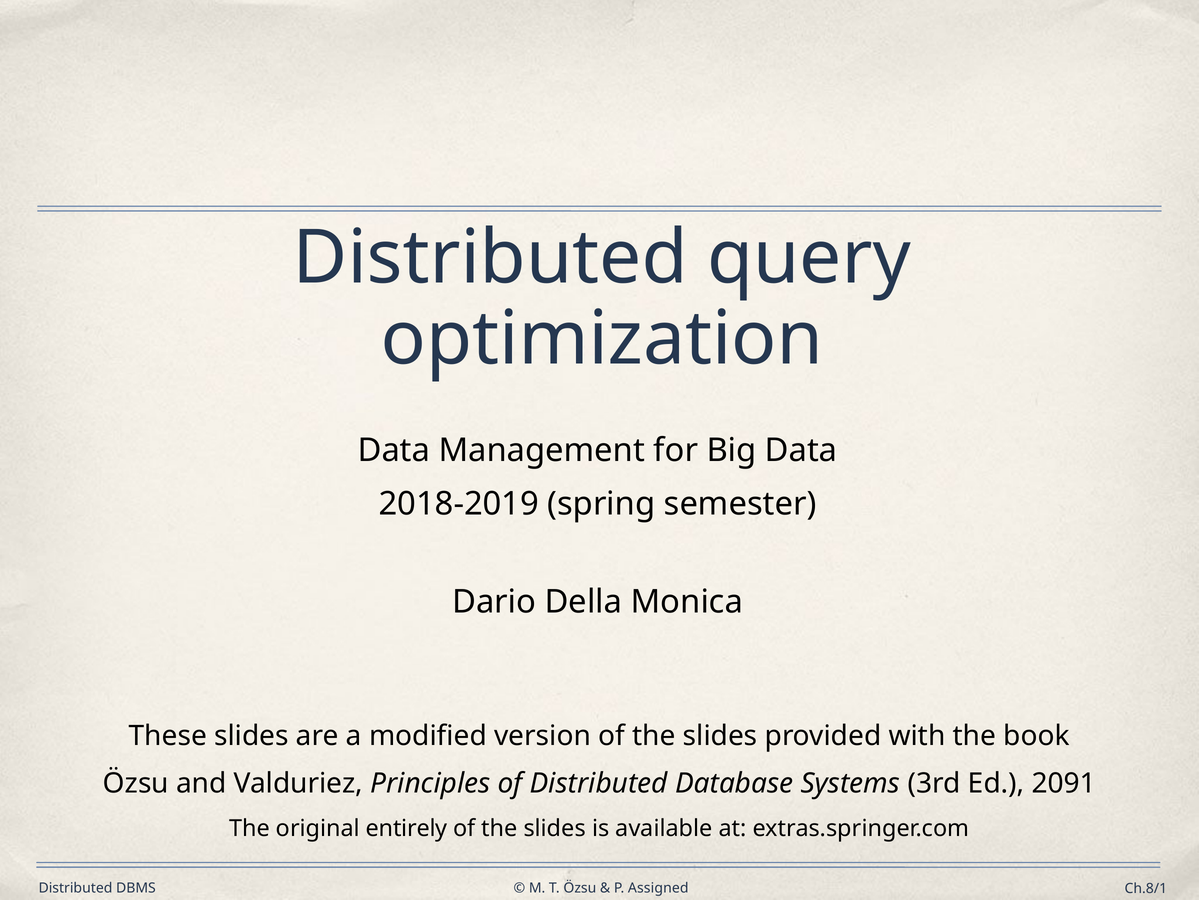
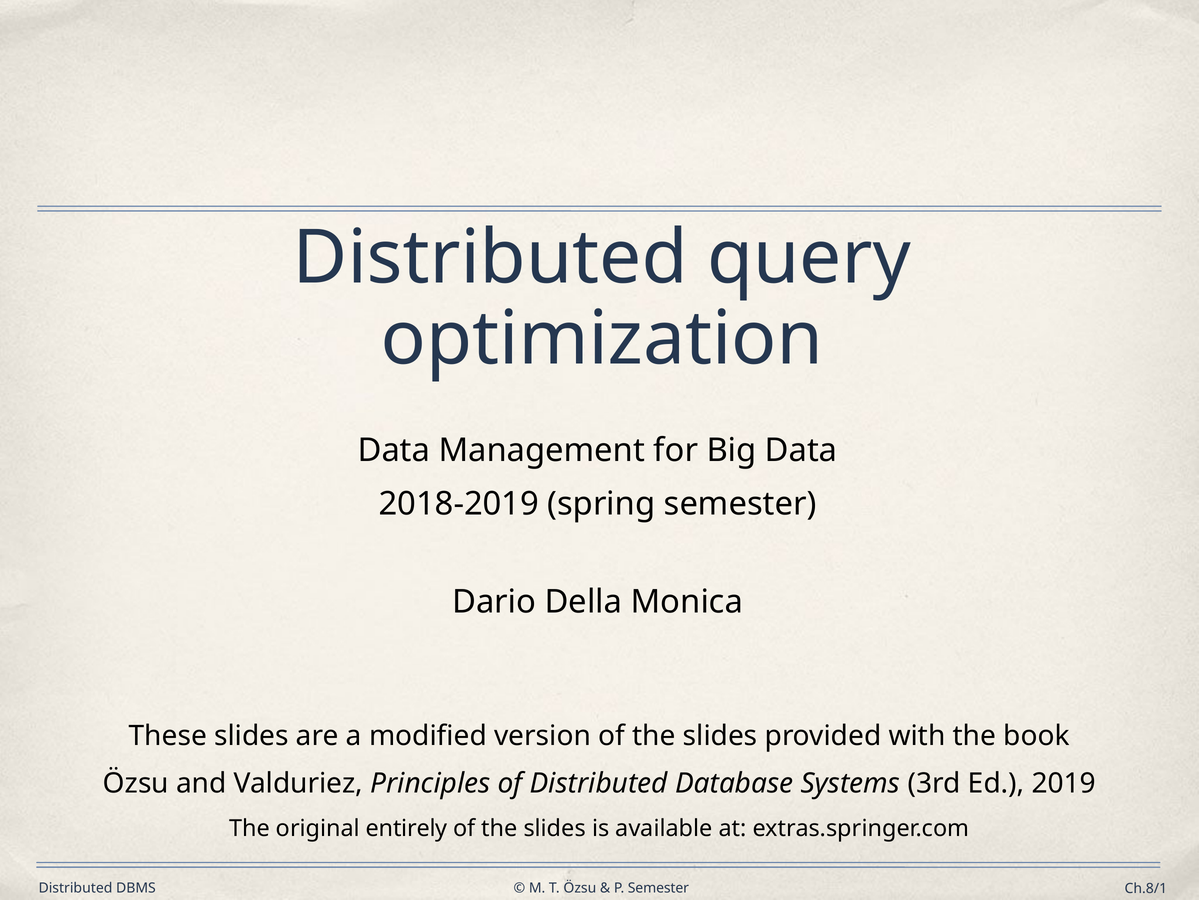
2091: 2091 -> 2019
Assigned at (658, 887): Assigned -> Semester
